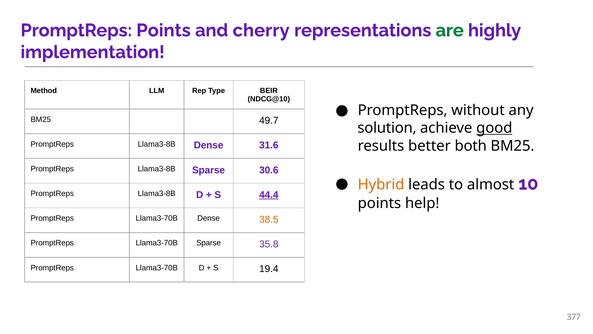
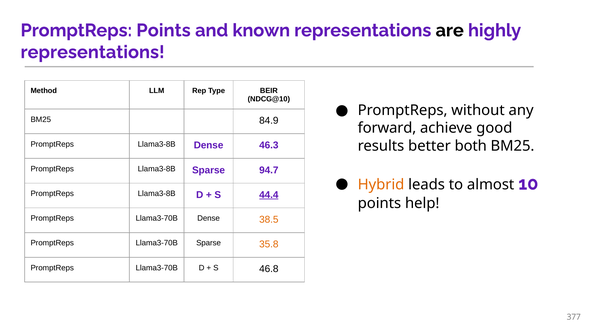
cherry: cherry -> known
are colour: green -> black
implementation at (93, 52): implementation -> representations
49.7: 49.7 -> 84.9
solution: solution -> forward
good underline: present -> none
31.6: 31.6 -> 46.3
30.6: 30.6 -> 94.7
35.8 colour: purple -> orange
19.4: 19.4 -> 46.8
